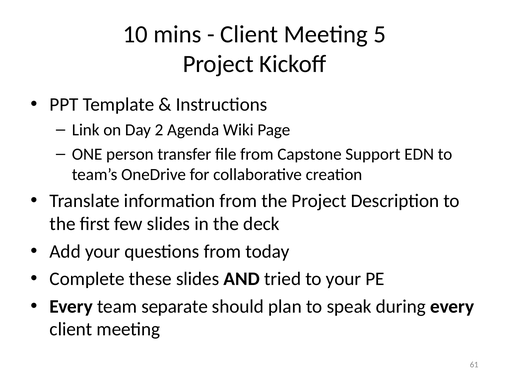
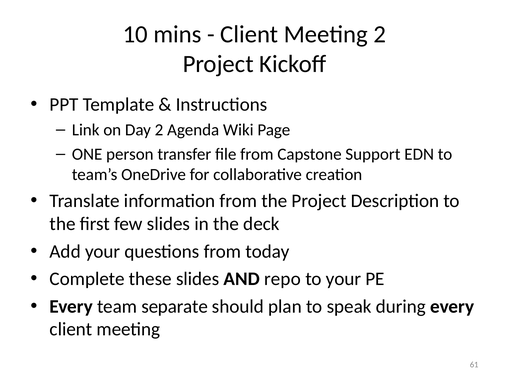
Meeting 5: 5 -> 2
tried: tried -> repo
